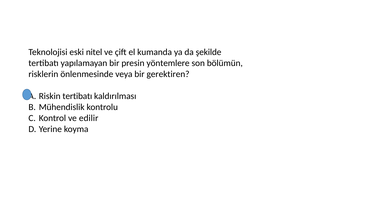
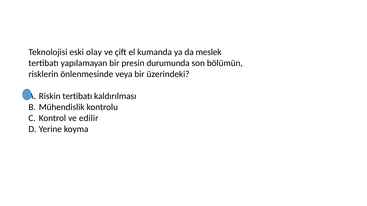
nitel: nitel -> olay
şekilde: şekilde -> meslek
yöntemlere: yöntemlere -> durumunda
gerektiren: gerektiren -> üzerindeki
